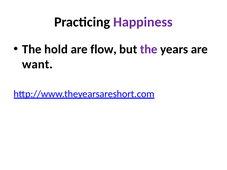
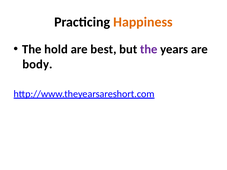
Happiness colour: purple -> orange
flow: flow -> best
want: want -> body
